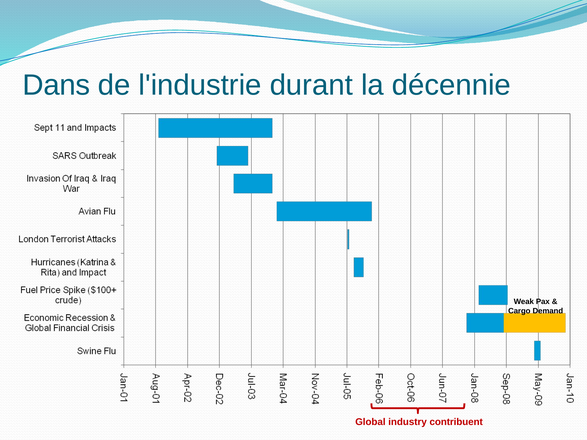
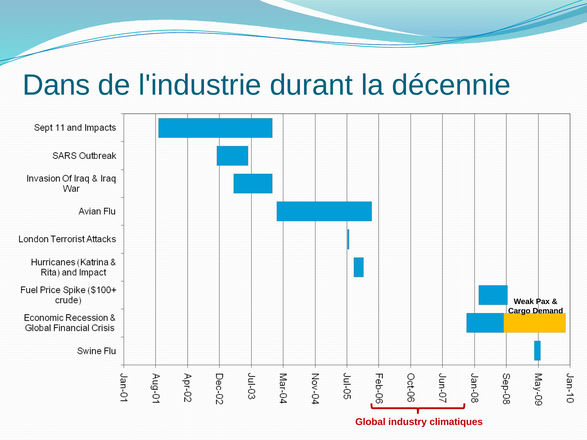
contribuent: contribuent -> climatiques
